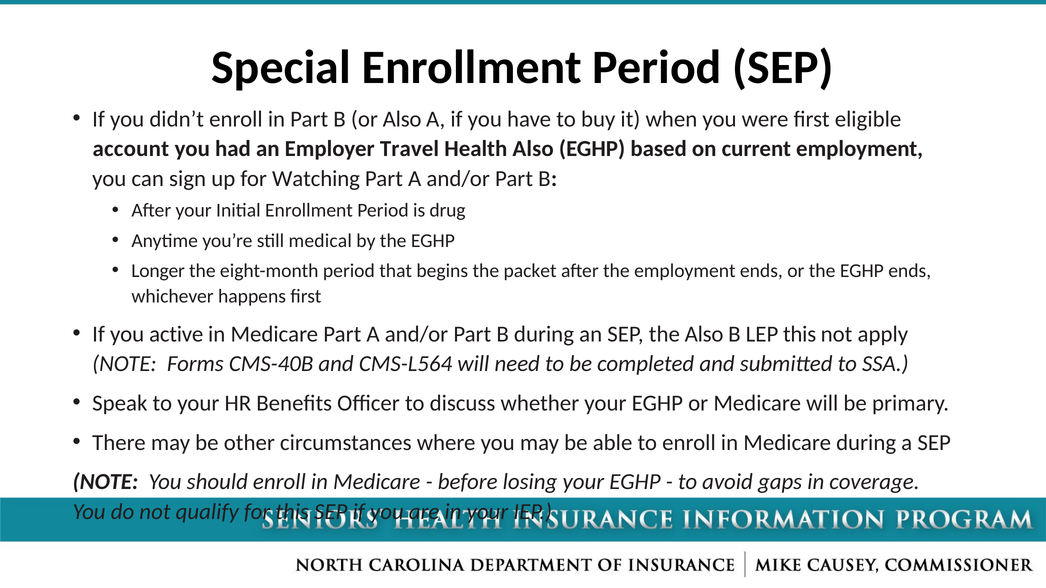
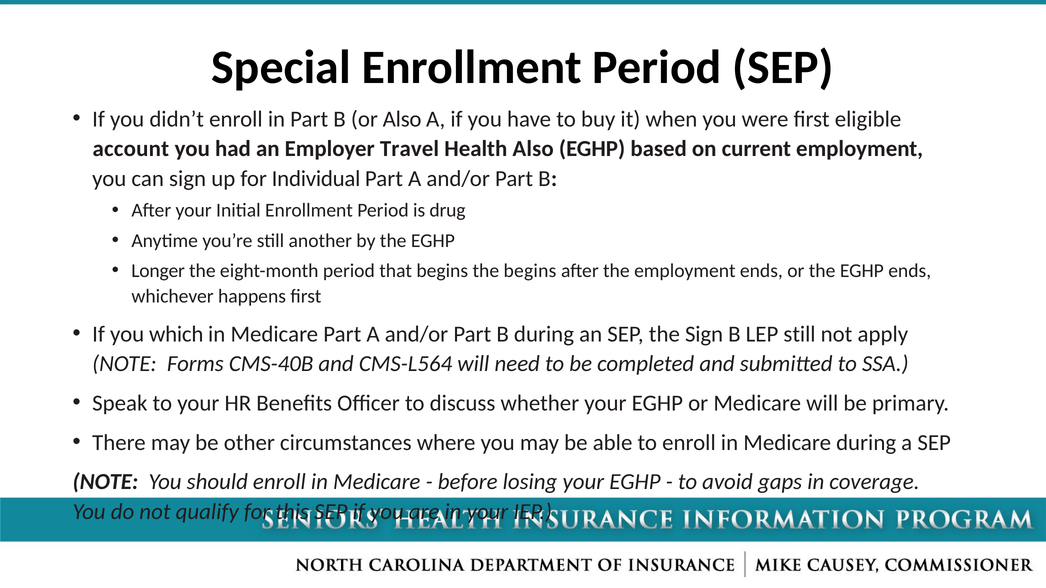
Watching: Watching -> Individual
medical: medical -> another
the packet: packet -> begins
active: active -> which
the Also: Also -> Sign
LEP this: this -> still
